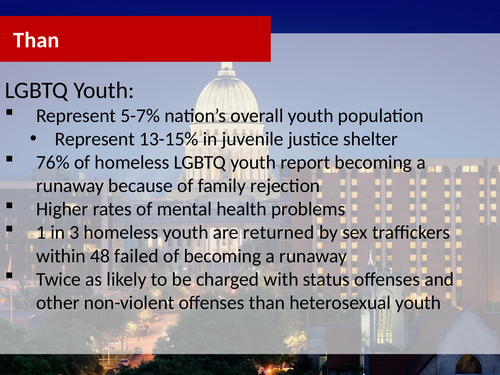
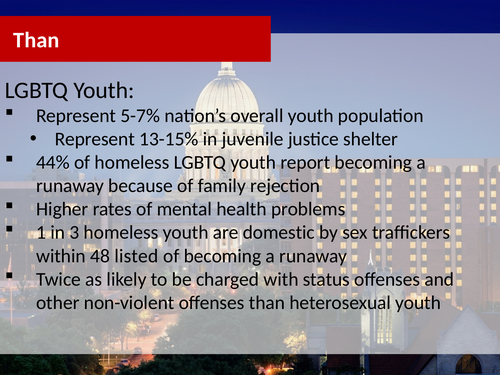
76%: 76% -> 44%
returned: returned -> domestic
failed: failed -> listed
